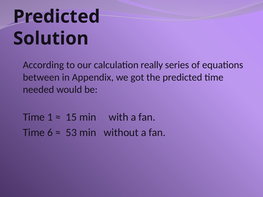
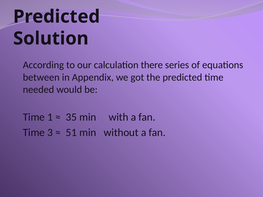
really: really -> there
15: 15 -> 35
6: 6 -> 3
53: 53 -> 51
